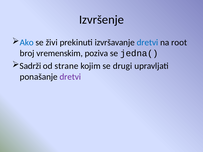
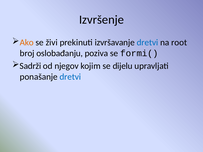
Ako colour: blue -> orange
vremenskim: vremenskim -> oslobađanju
jedna(: jedna( -> formi(
strane: strane -> njegov
drugi: drugi -> dijelu
dretvi at (70, 77) colour: purple -> blue
